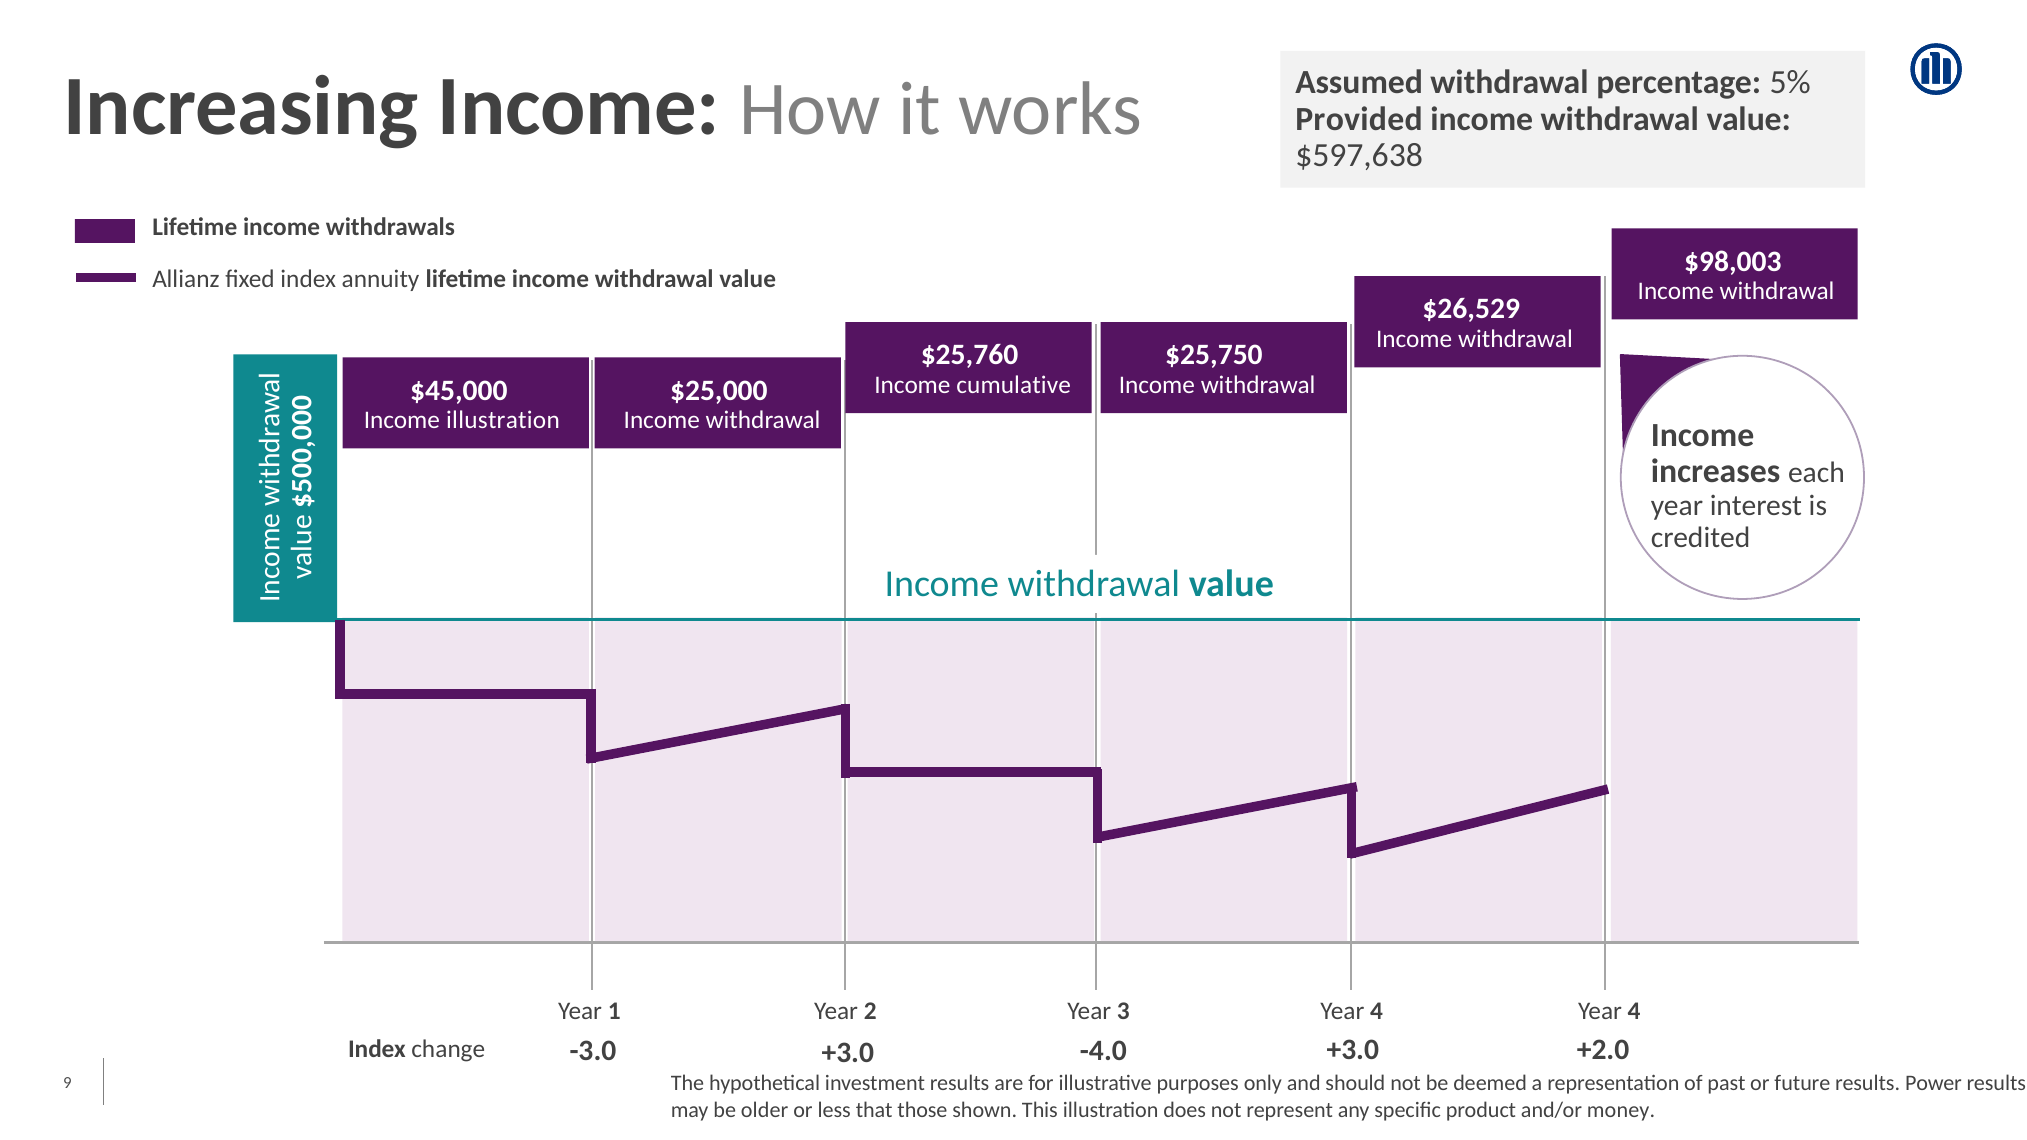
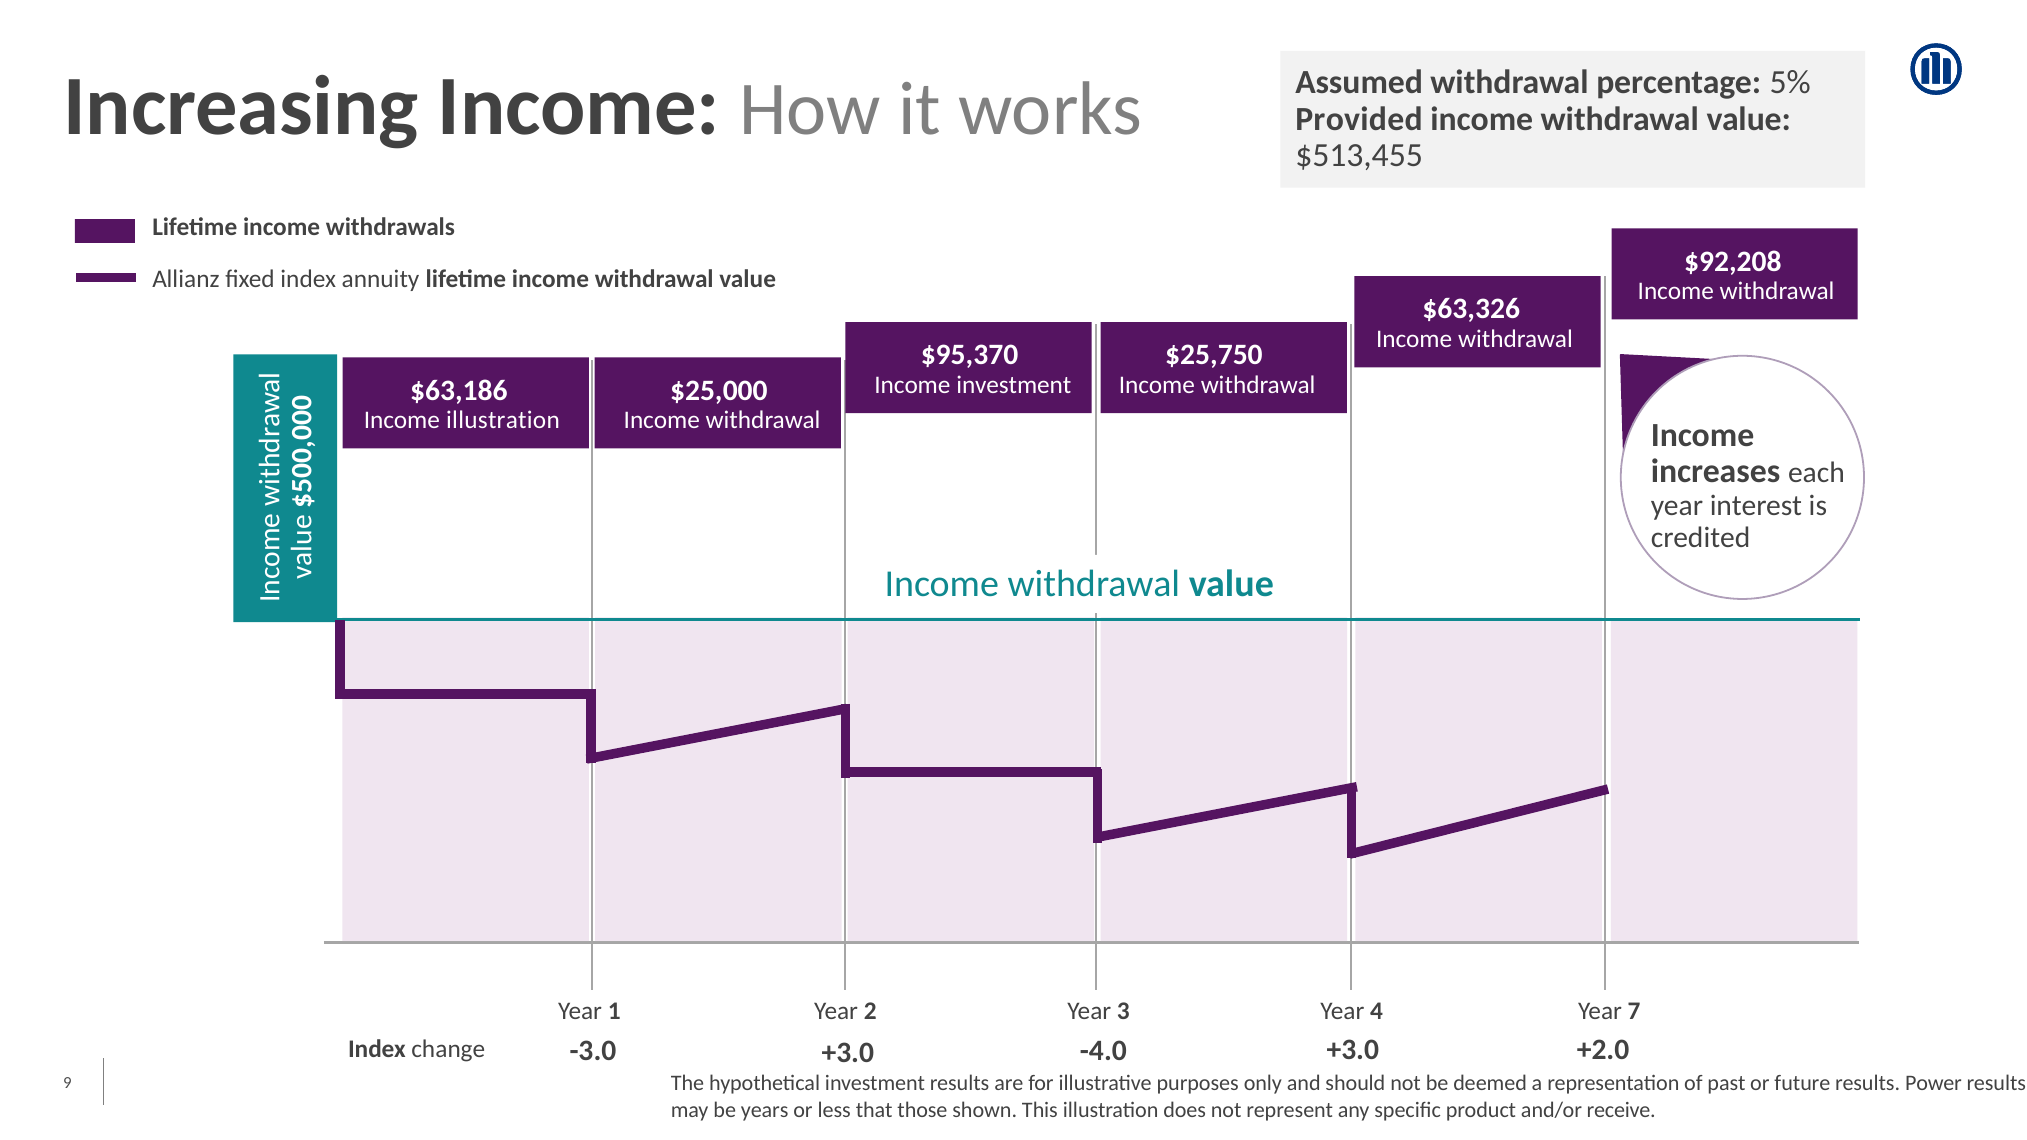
$597,638: $597,638 -> $513,455
$98,003: $98,003 -> $92,208
$26,529: $26,529 -> $63,326
$25,760: $25,760 -> $95,370
Income cumulative: cumulative -> investment
$45,000: $45,000 -> $63,186
4 Year 4: 4 -> 7
older: older -> years
money: money -> receive
